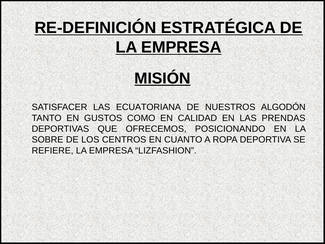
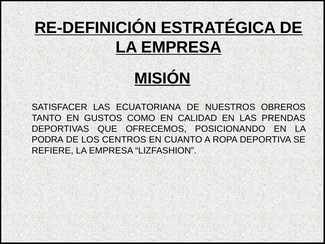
ALGODÓN: ALGODÓN -> OBREROS
SOBRE: SOBRE -> PODRA
